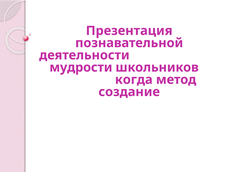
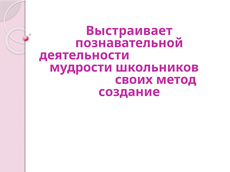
Презентация: Презентация -> Выстраивает
когда: когда -> своих
